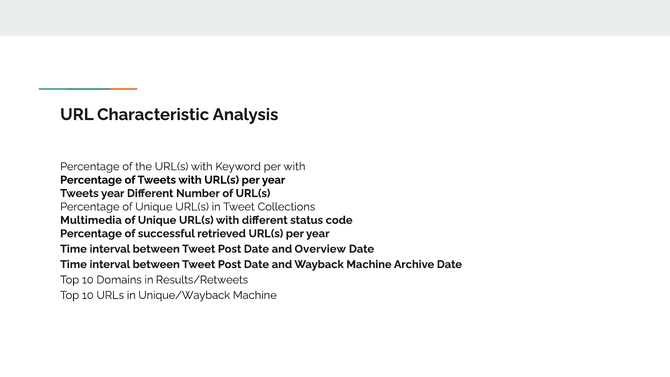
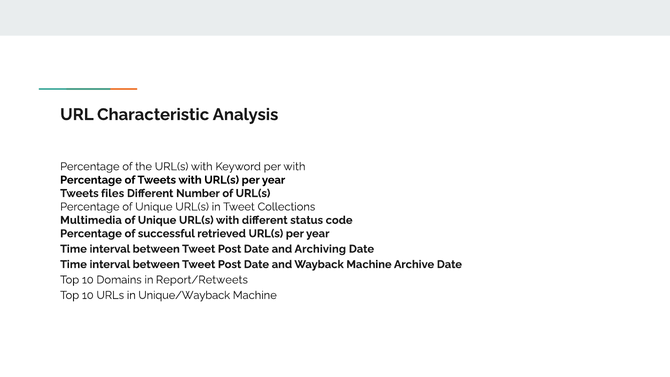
Tweets year: year -> files
Overview: Overview -> Archiving
Results/Retweets: Results/Retweets -> Report/Retweets
